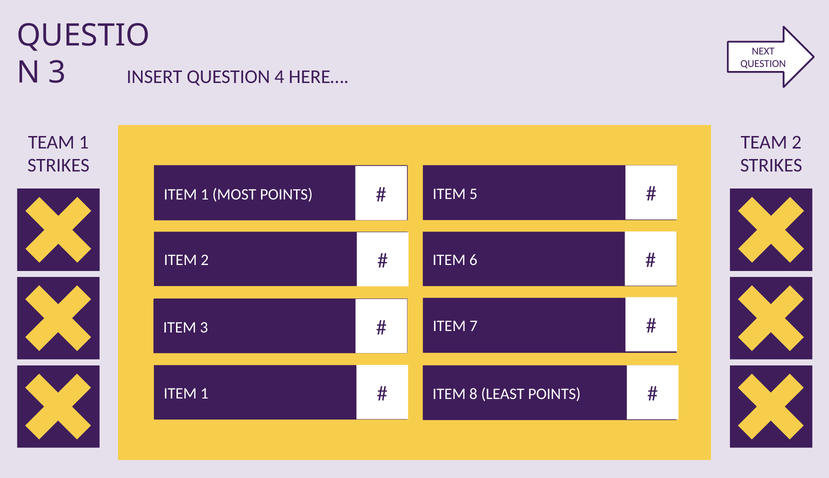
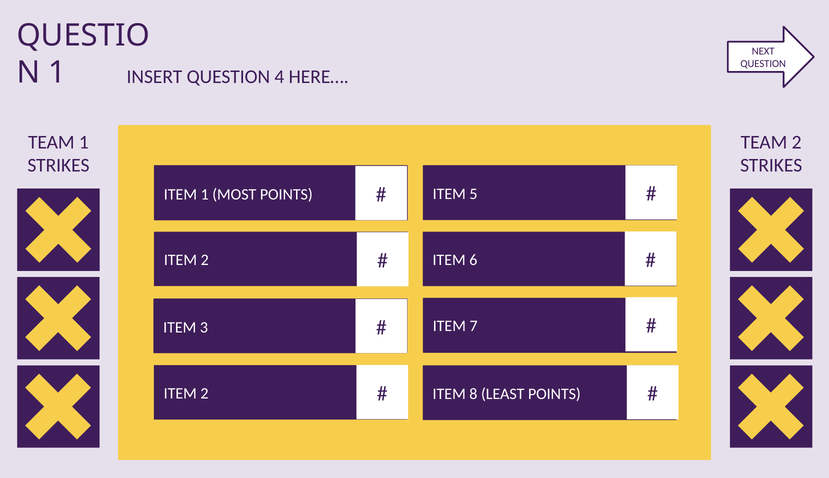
3 at (57, 73): 3 -> 1
1 at (204, 394): 1 -> 2
